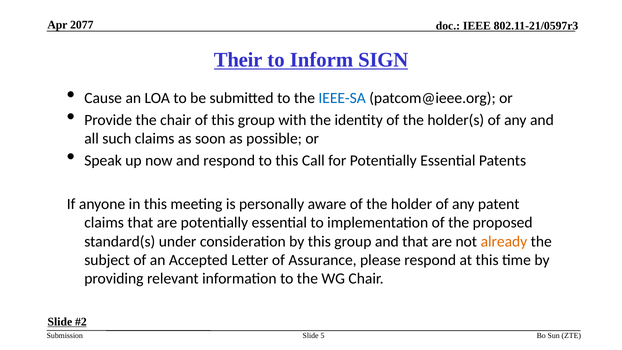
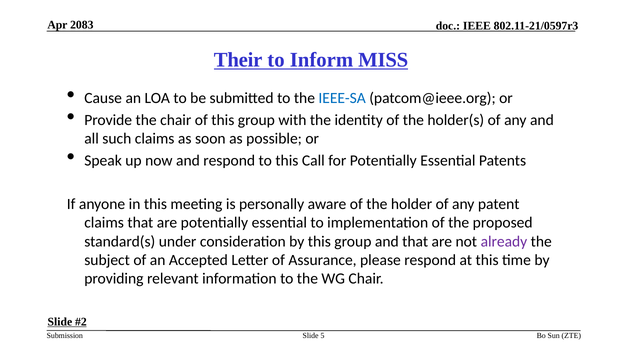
2077: 2077 -> 2083
SIGN: SIGN -> MISS
already colour: orange -> purple
